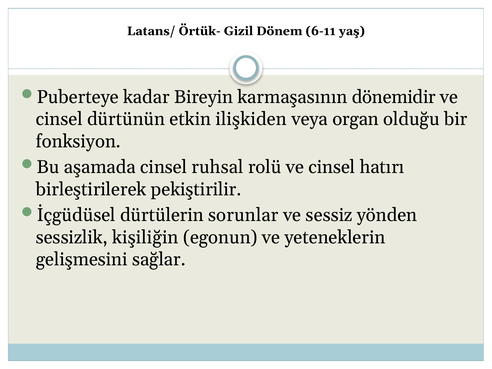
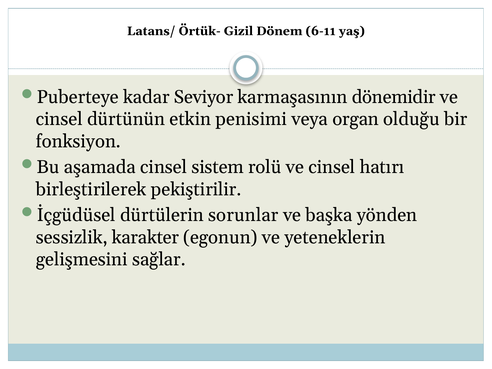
Bireyin: Bireyin -> Seviyor
ilişkiden: ilişkiden -> penisimi
ruhsal: ruhsal -> sistem
sessiz: sessiz -> başka
kişiliğin: kişiliğin -> karakter
